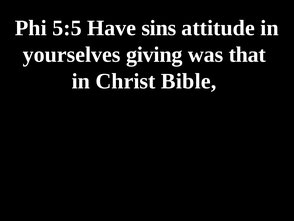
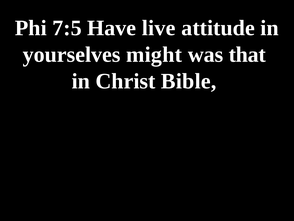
5:5: 5:5 -> 7:5
sins: sins -> live
giving: giving -> might
